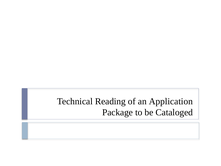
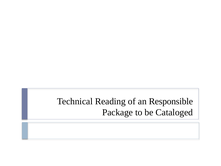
Application: Application -> Responsible
